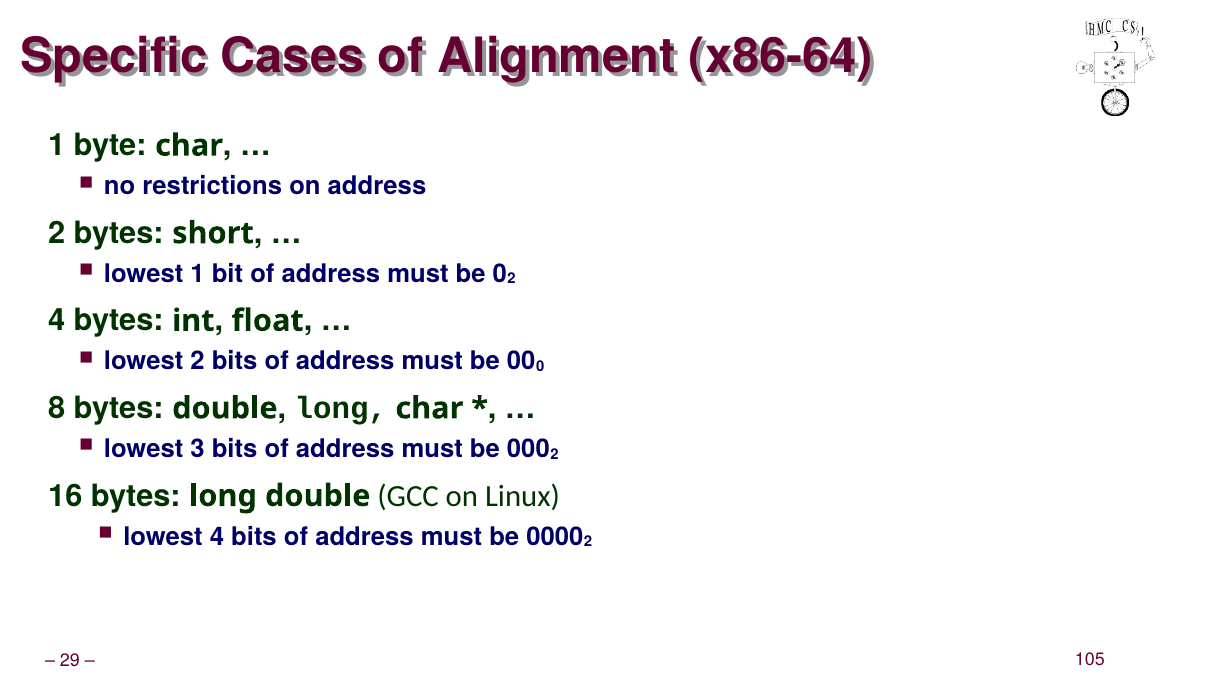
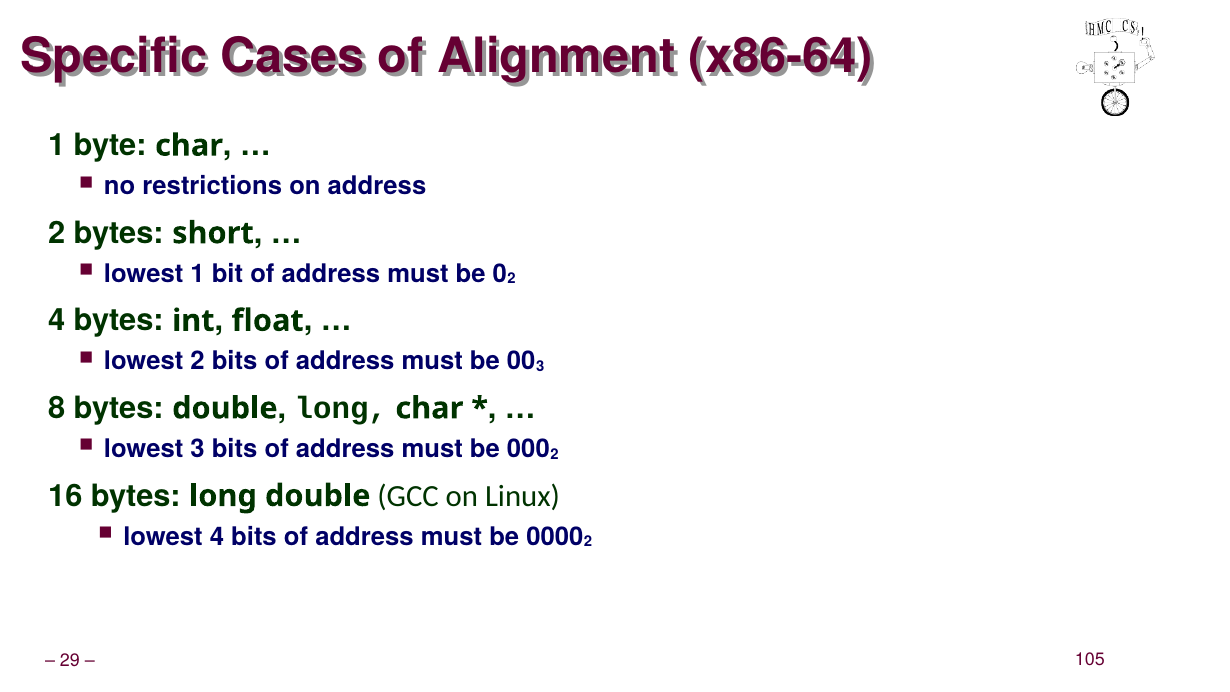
0 at (540, 366): 0 -> 3
